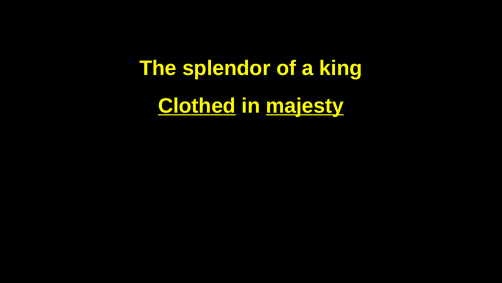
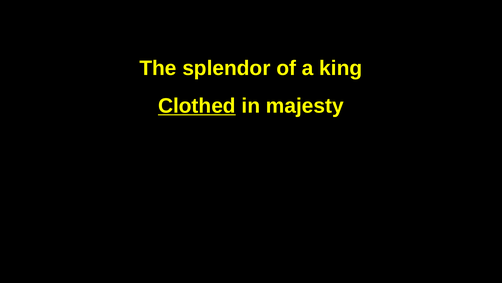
majesty underline: present -> none
